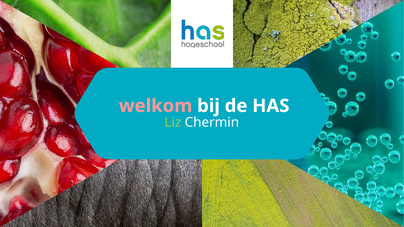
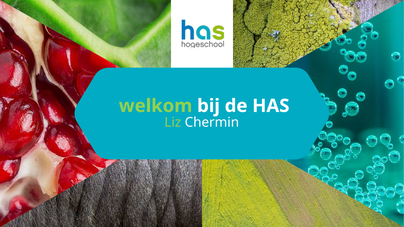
welkom colour: pink -> light green
